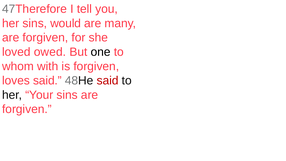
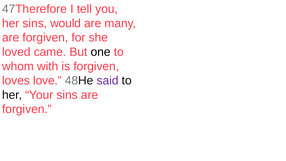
owed: owed -> came
loves said: said -> love
said at (108, 81) colour: red -> purple
